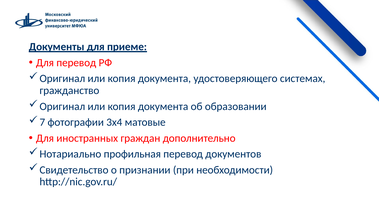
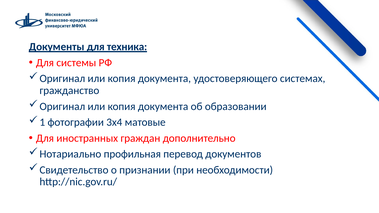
приеме: приеме -> техника
Для перевод: перевод -> системы
7: 7 -> 1
